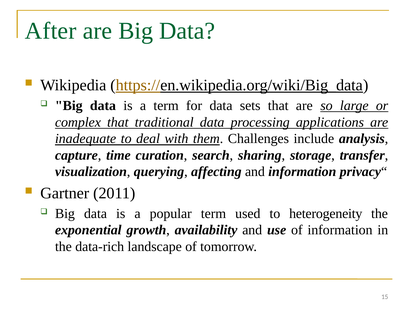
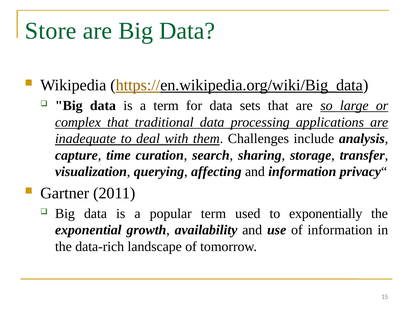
After: After -> Store
heterogeneity: heterogeneity -> exponentially
